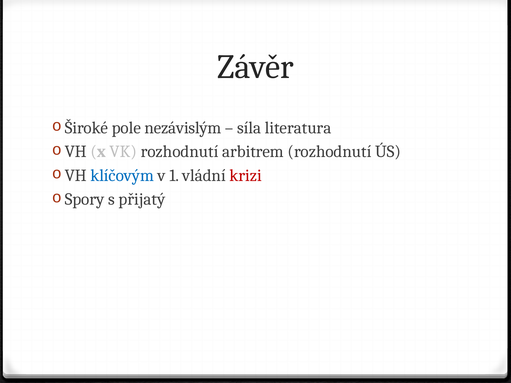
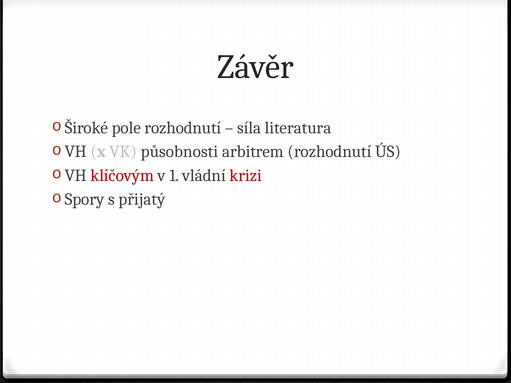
pole nezávislým: nezávislým -> rozhodnutí
VK rozhodnutí: rozhodnutí -> působnosti
klíčovým colour: blue -> red
